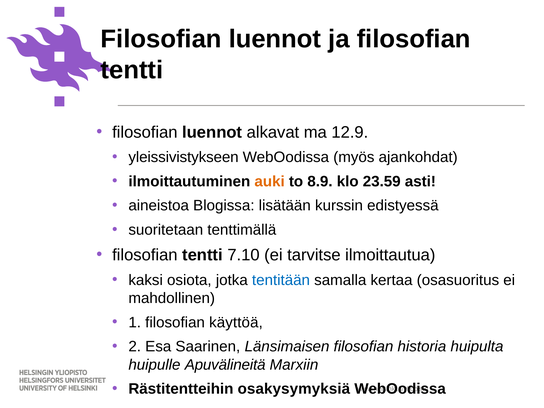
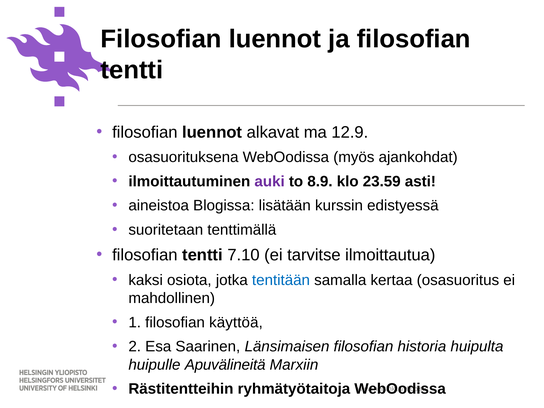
yleissivistykseen: yleissivistykseen -> osasuorituksena
auki colour: orange -> purple
osakysymyksiä: osakysymyksiä -> ryhmätyötaitoja
